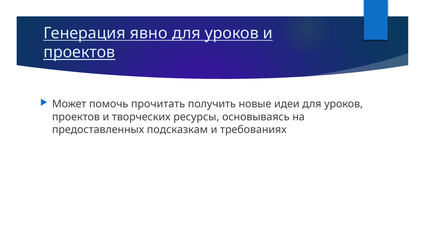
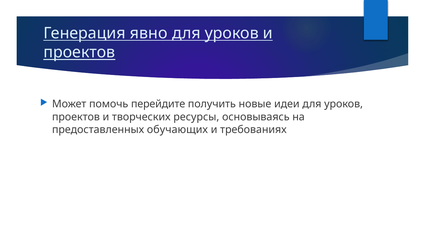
прочитать: прочитать -> перейдите
подсказкам: подсказкам -> обучающих
